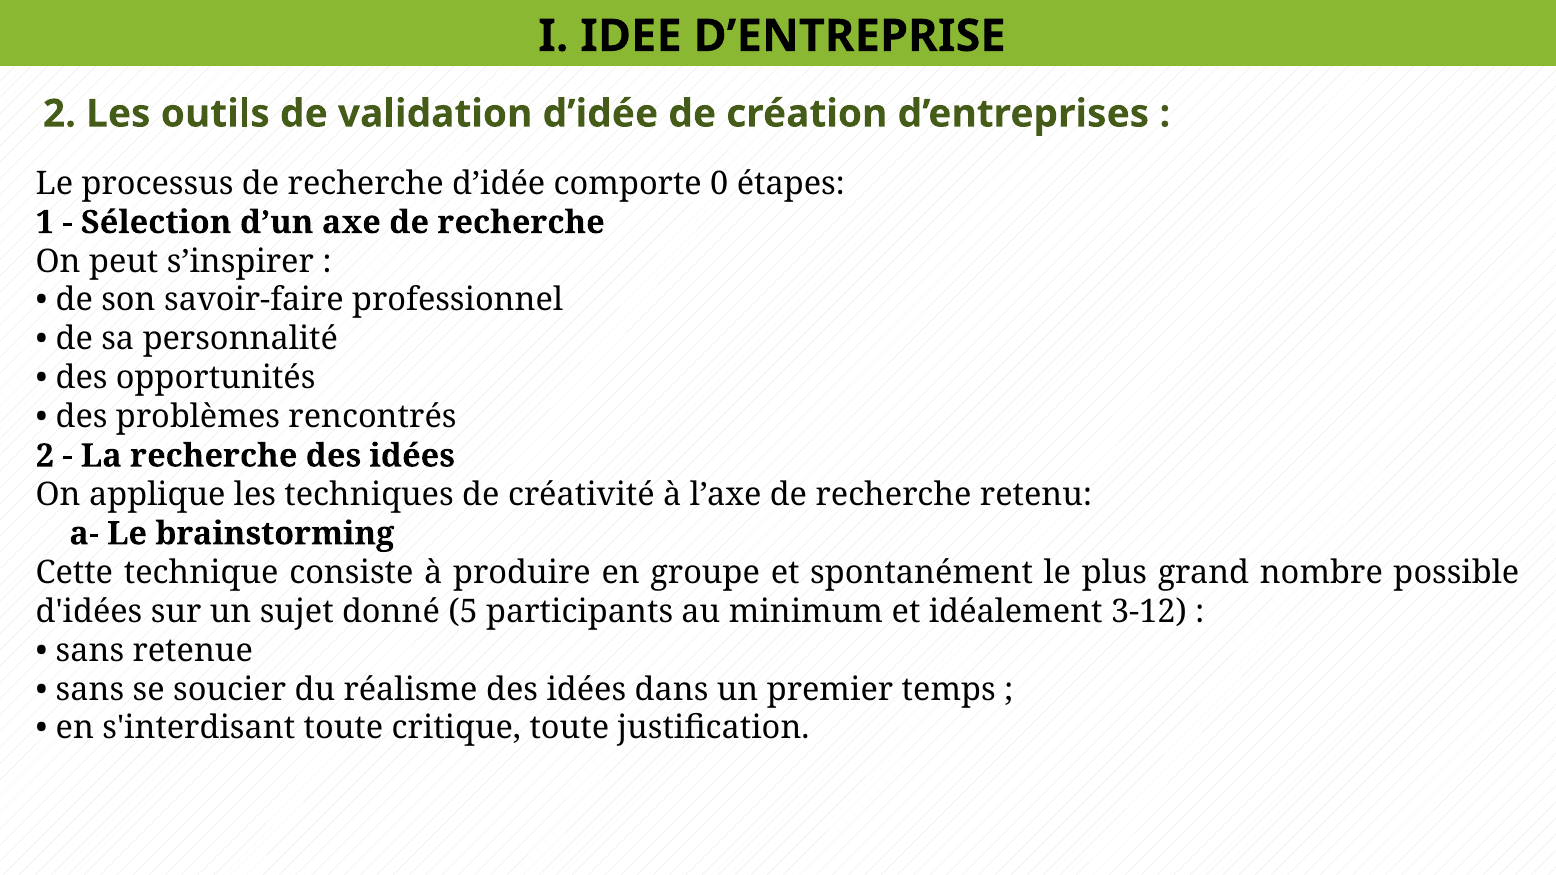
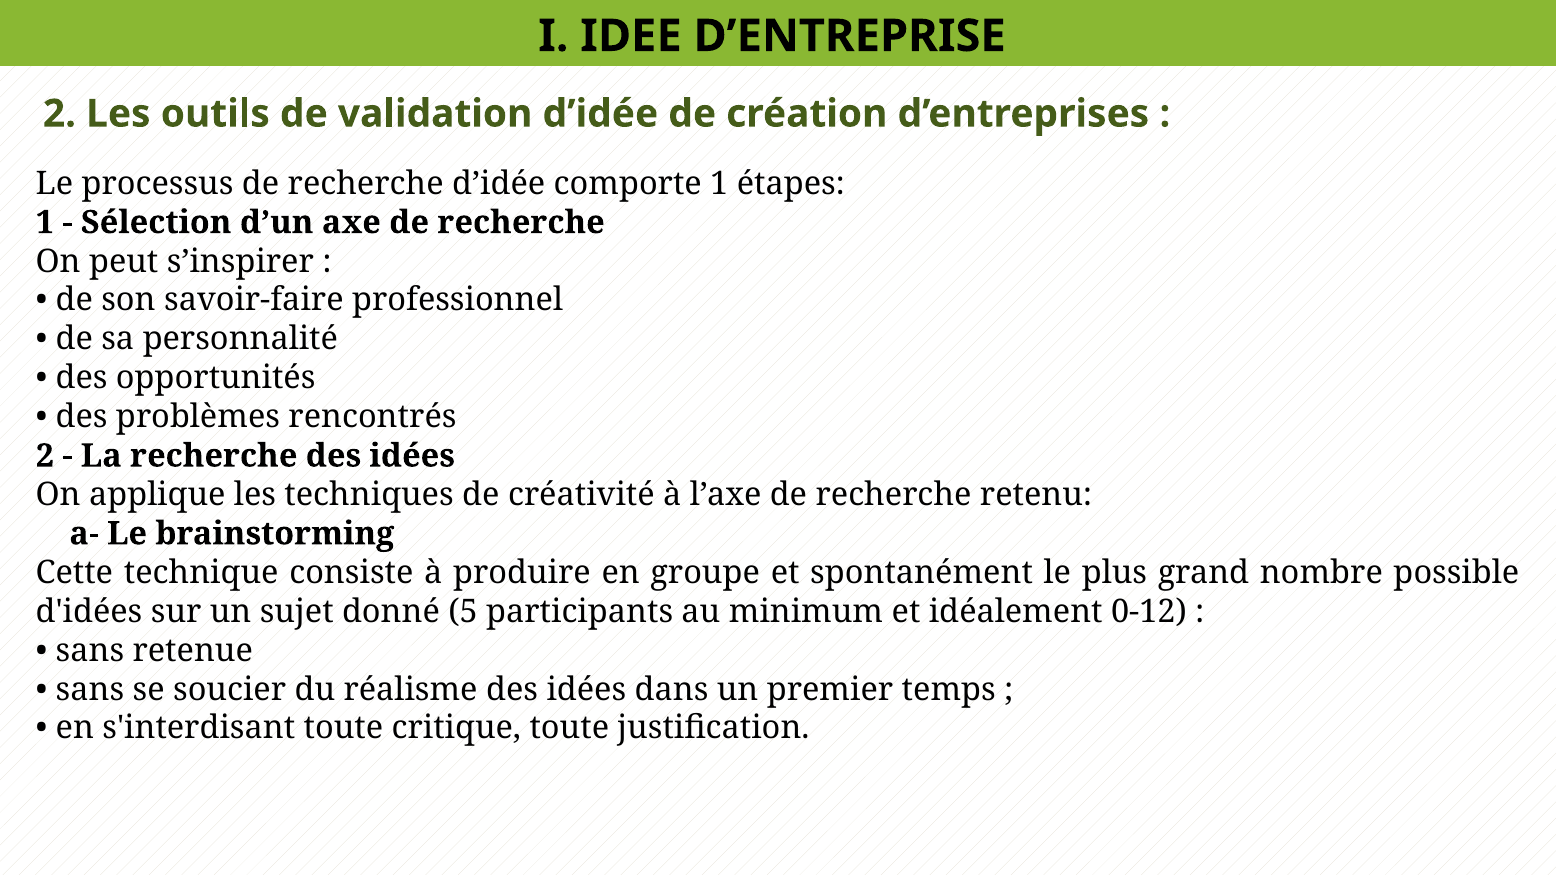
comporte 0: 0 -> 1
3-12: 3-12 -> 0-12
